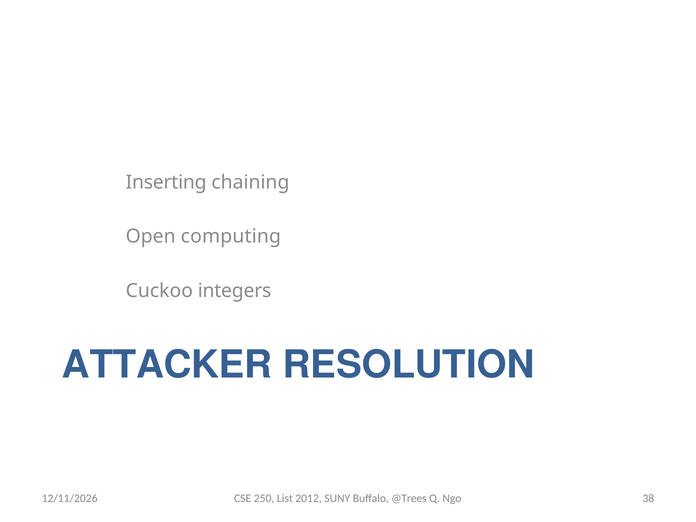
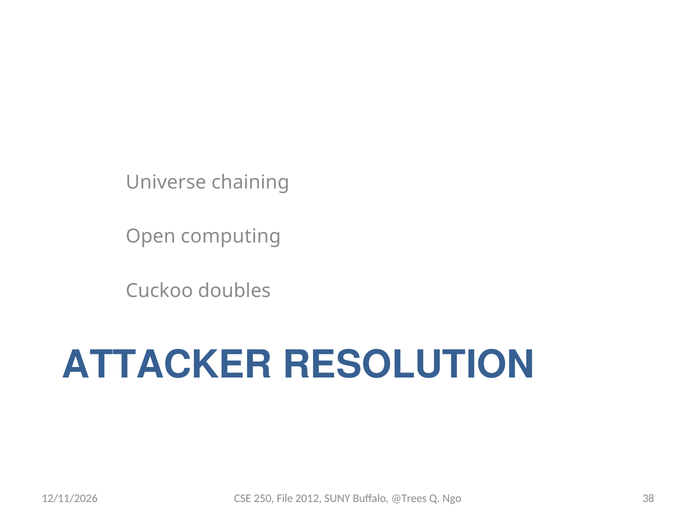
Inserting: Inserting -> Universe
integers: integers -> doubles
List: List -> File
